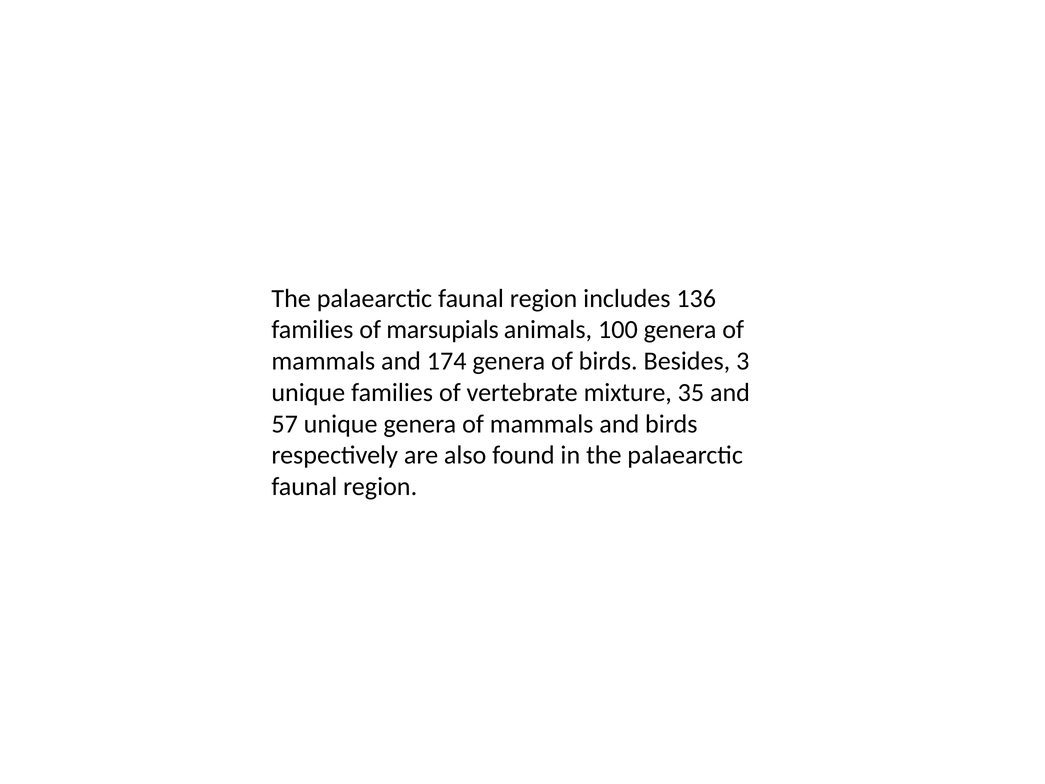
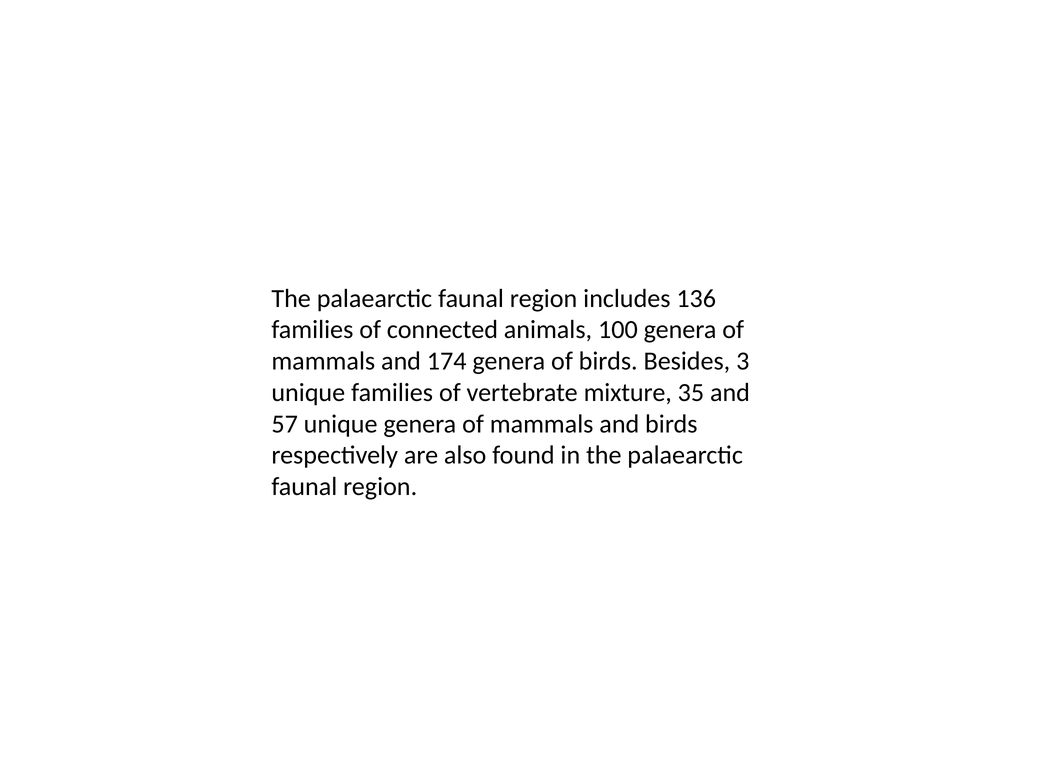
marsupials: marsupials -> connected
